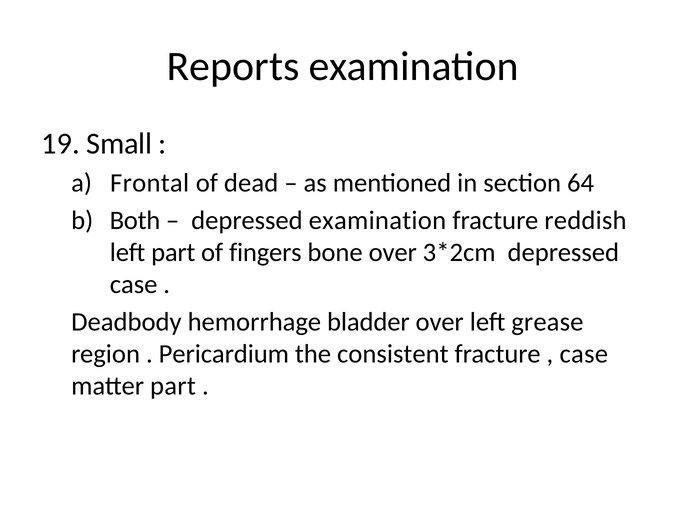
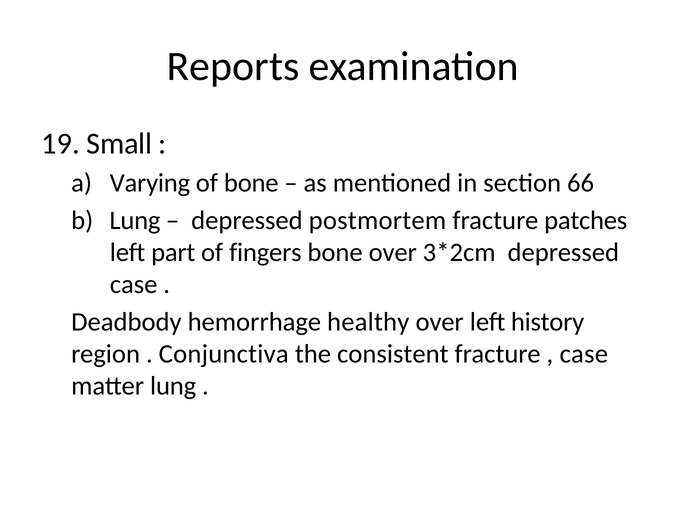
Frontal: Frontal -> Varying
of dead: dead -> bone
64: 64 -> 66
Both at (135, 221): Both -> Lung
depressed examination: examination -> postmortem
reddish: reddish -> patches
bladder: bladder -> healthy
grease: grease -> history
Pericardium: Pericardium -> Conjunctiva
matter part: part -> lung
